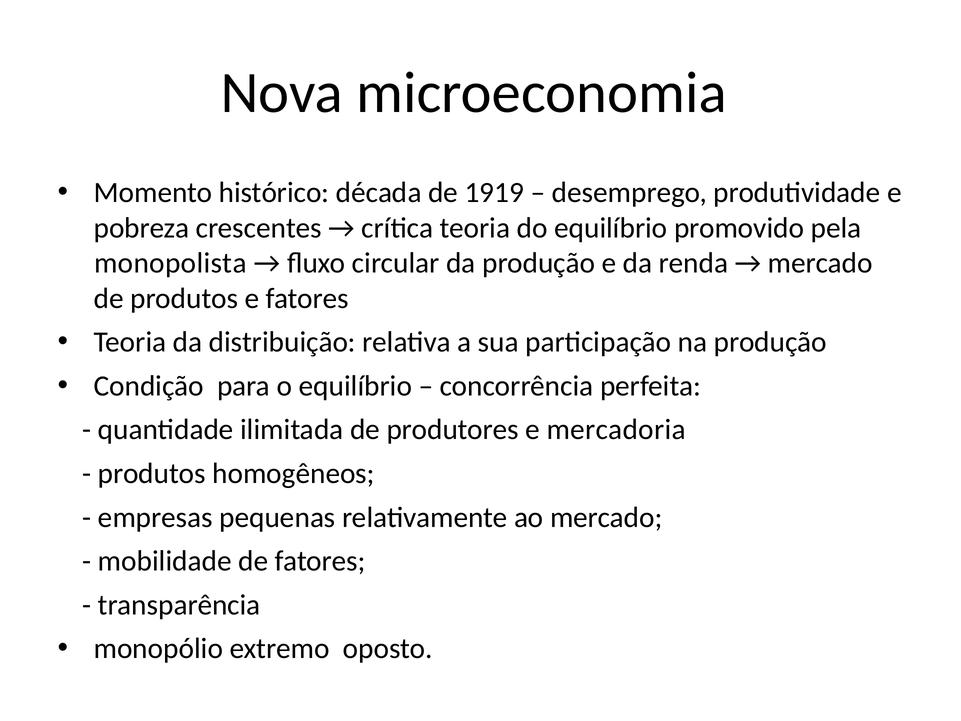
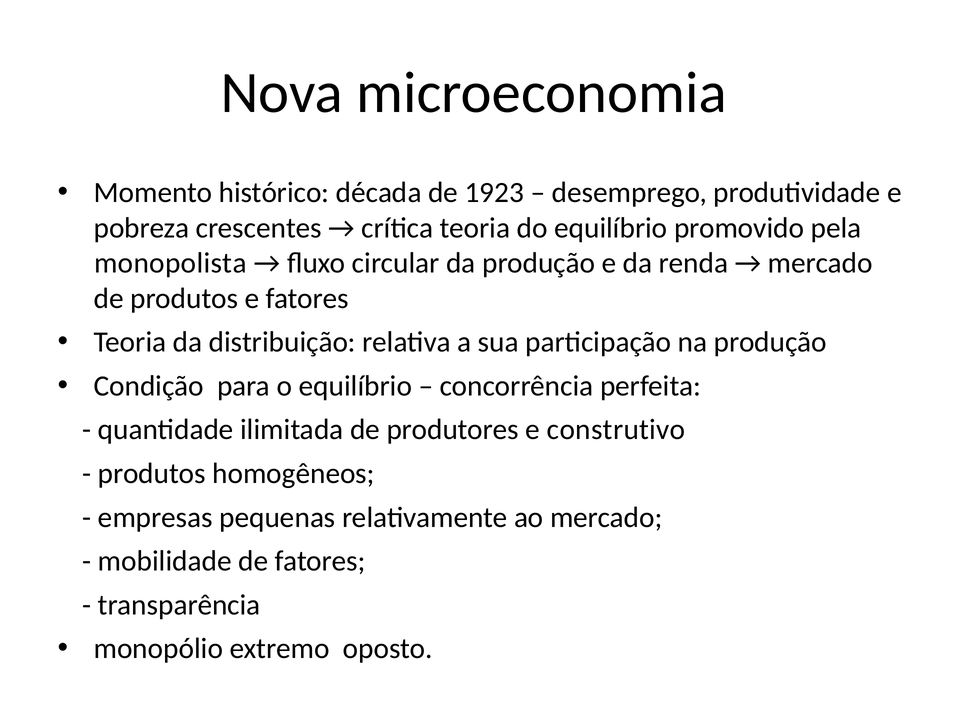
1919: 1919 -> 1923
mercadoria: mercadoria -> construtivo
